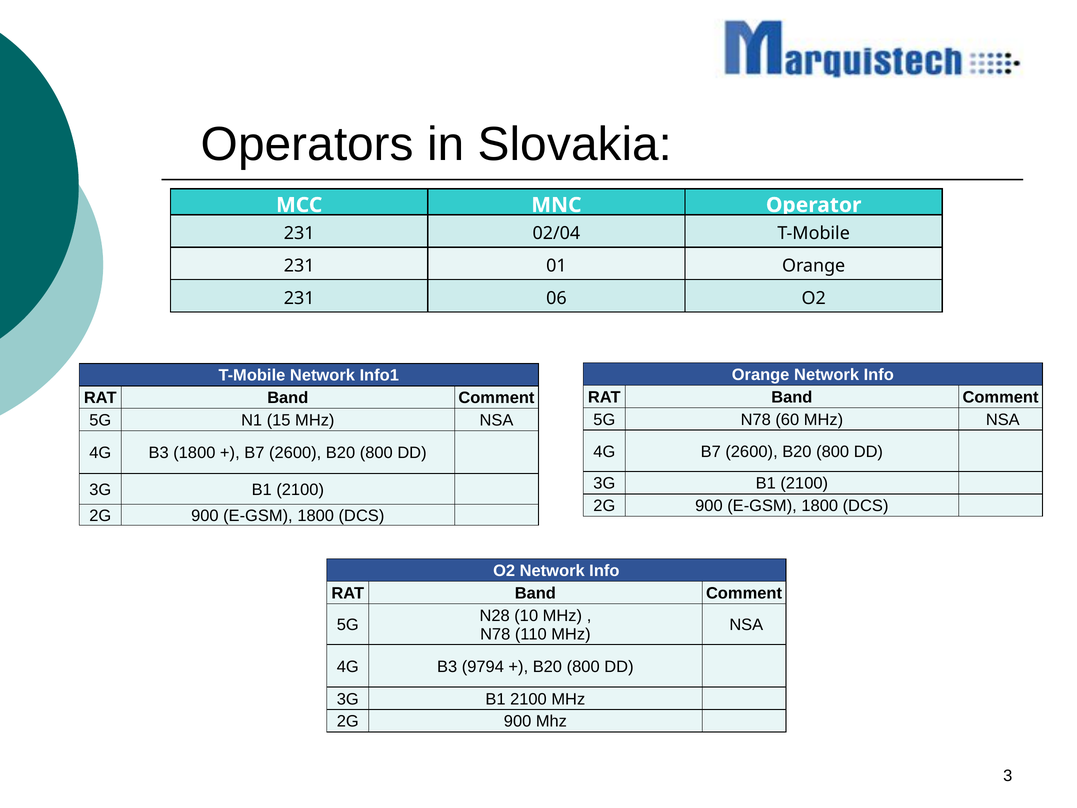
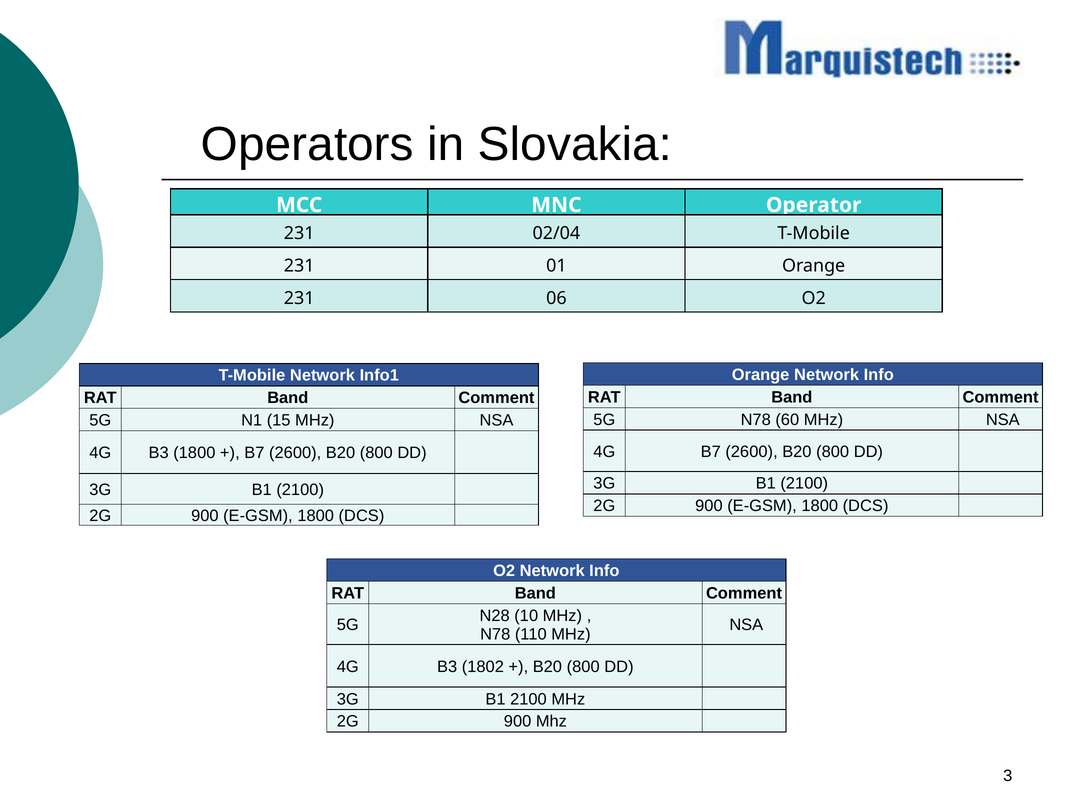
9794: 9794 -> 1802
